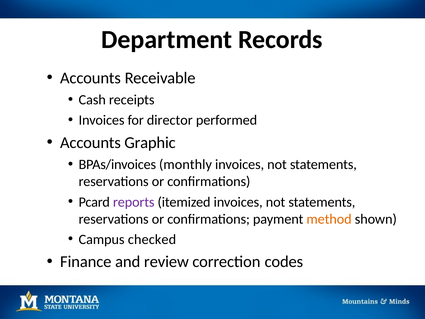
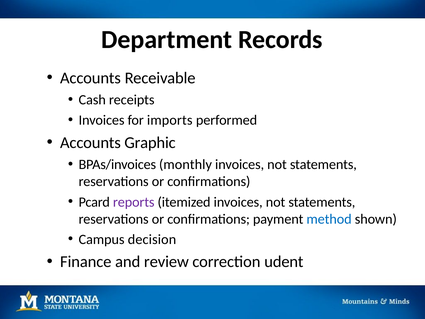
director: director -> imports
method colour: orange -> blue
checked: checked -> decision
codes: codes -> udent
